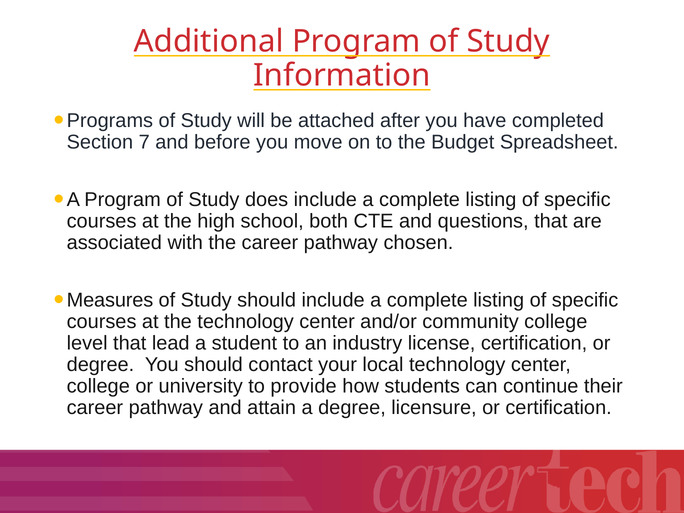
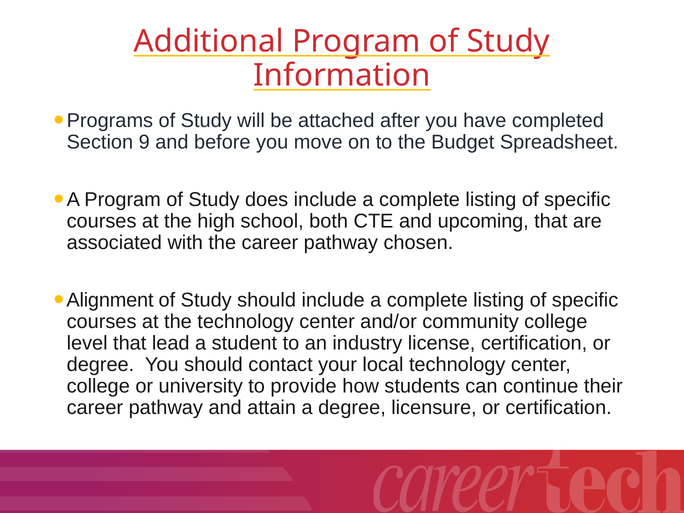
7: 7 -> 9
questions: questions -> upcoming
Measures: Measures -> Alignment
